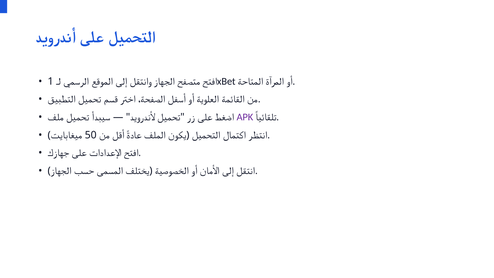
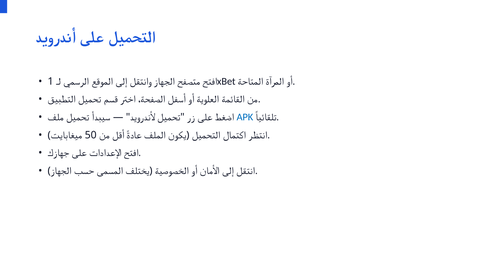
APK colour: purple -> blue
